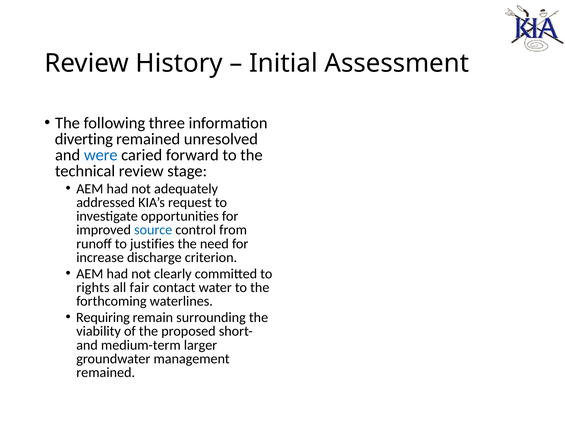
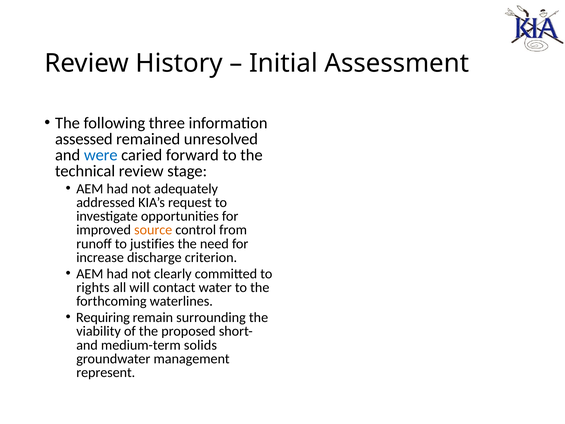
diverting: diverting -> assessed
source colour: blue -> orange
fair: fair -> will
larger: larger -> solids
remained at (106, 372): remained -> represent
